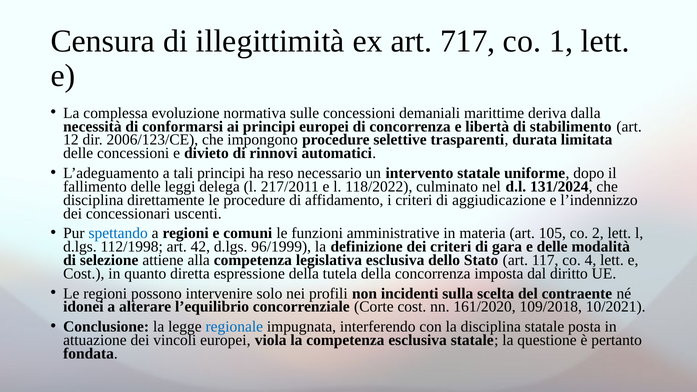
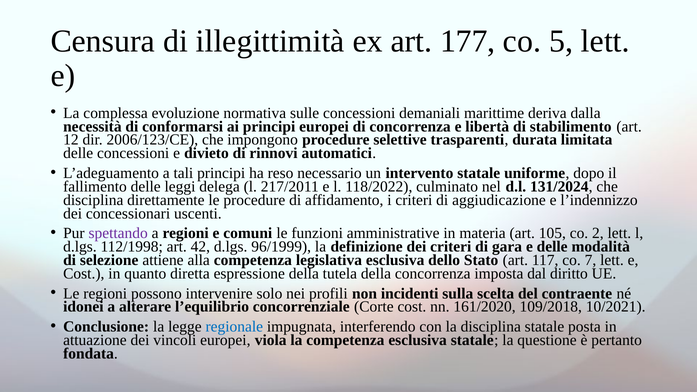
717: 717 -> 177
1: 1 -> 5
spettando colour: blue -> purple
4: 4 -> 7
